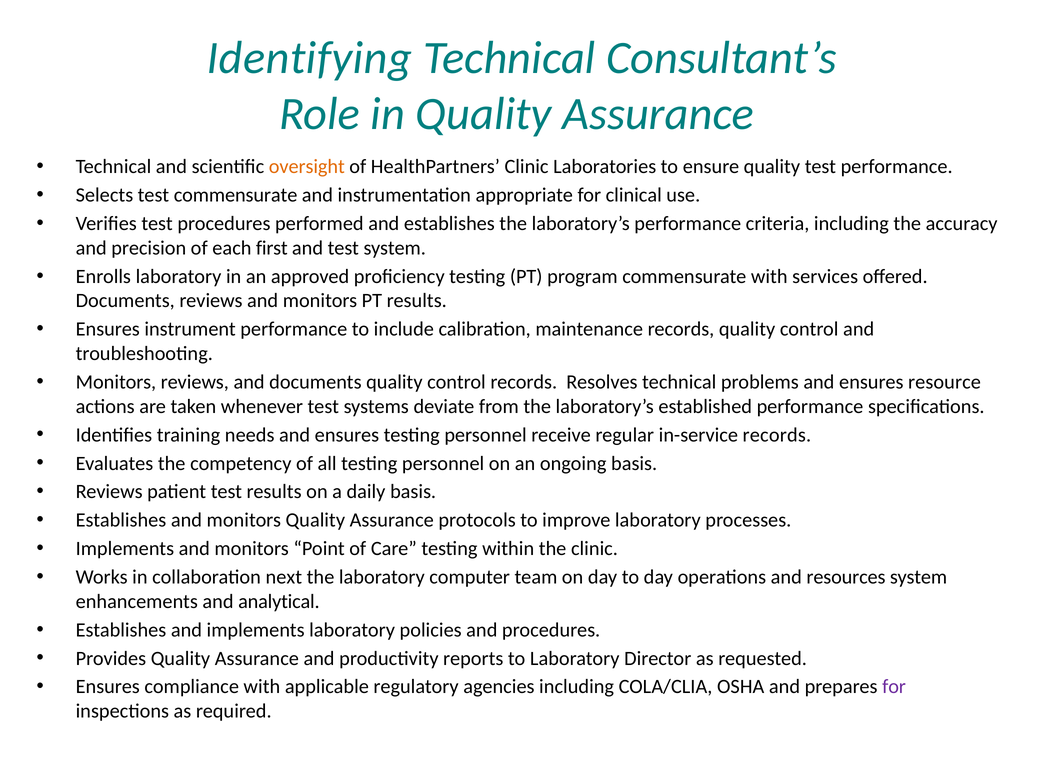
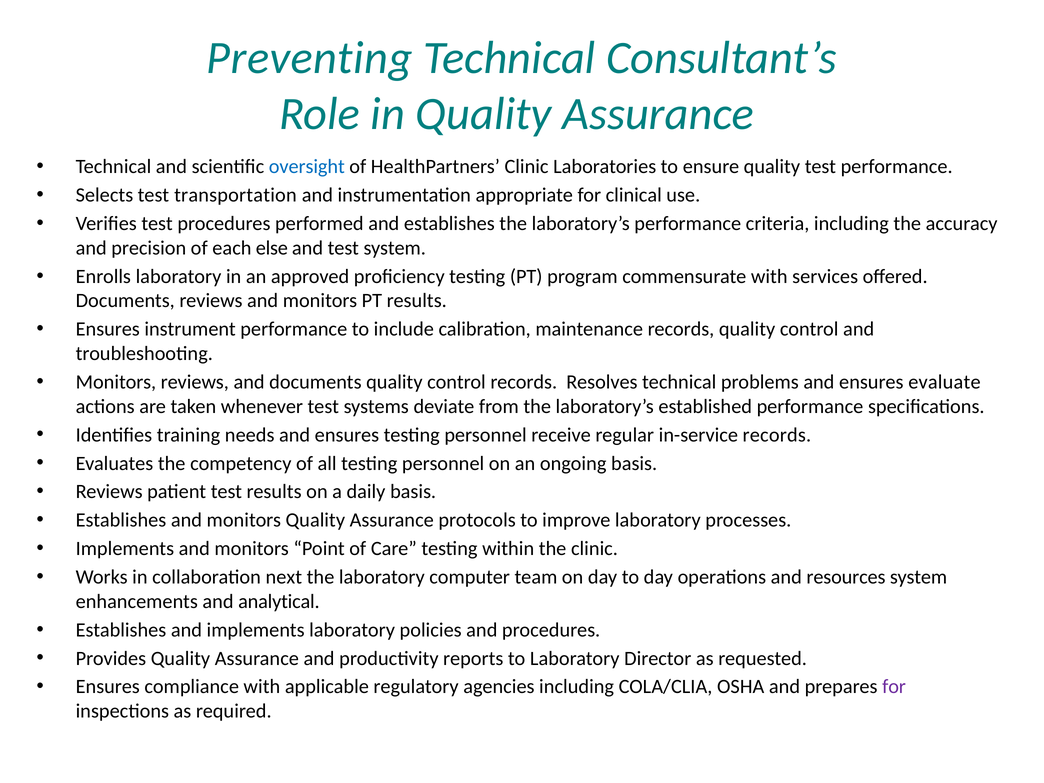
Identifying: Identifying -> Preventing
oversight colour: orange -> blue
test commensurate: commensurate -> transportation
first: first -> else
resource: resource -> evaluate
